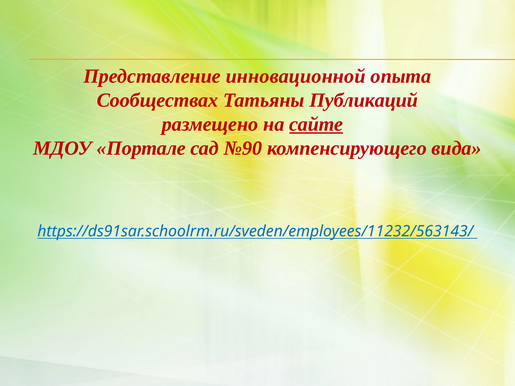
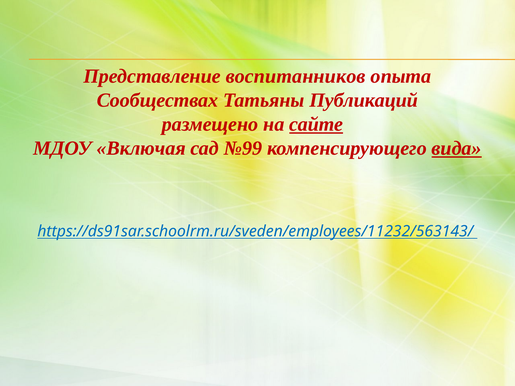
инновационной: инновационной -> воспитанников
Портале: Портале -> Включая
№90: №90 -> №99
вида underline: none -> present
